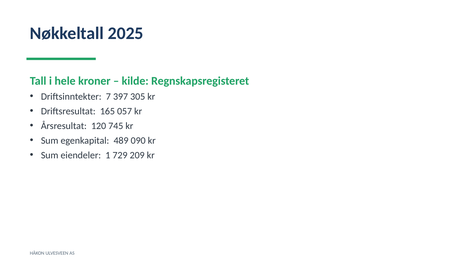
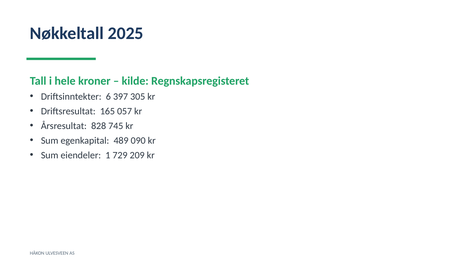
7: 7 -> 6
120: 120 -> 828
